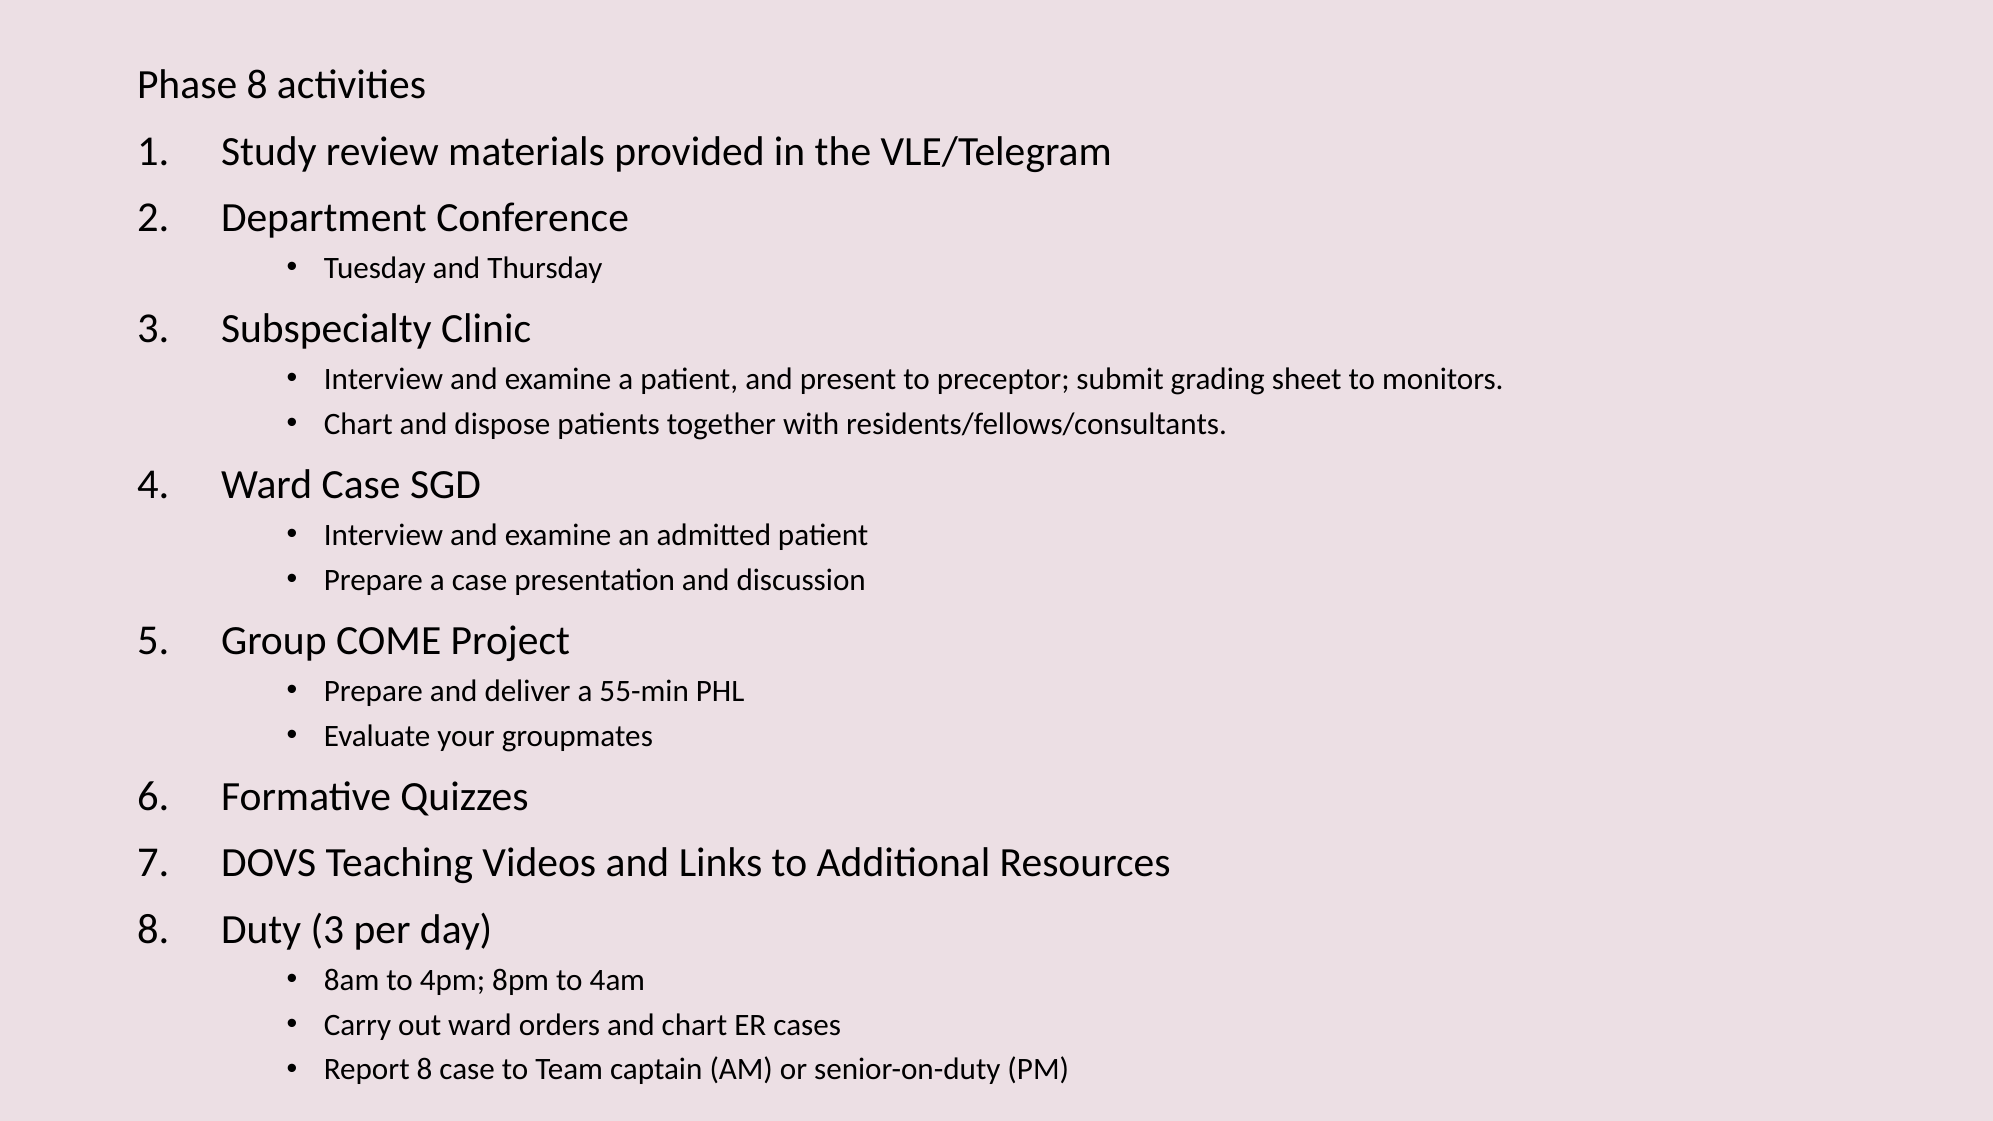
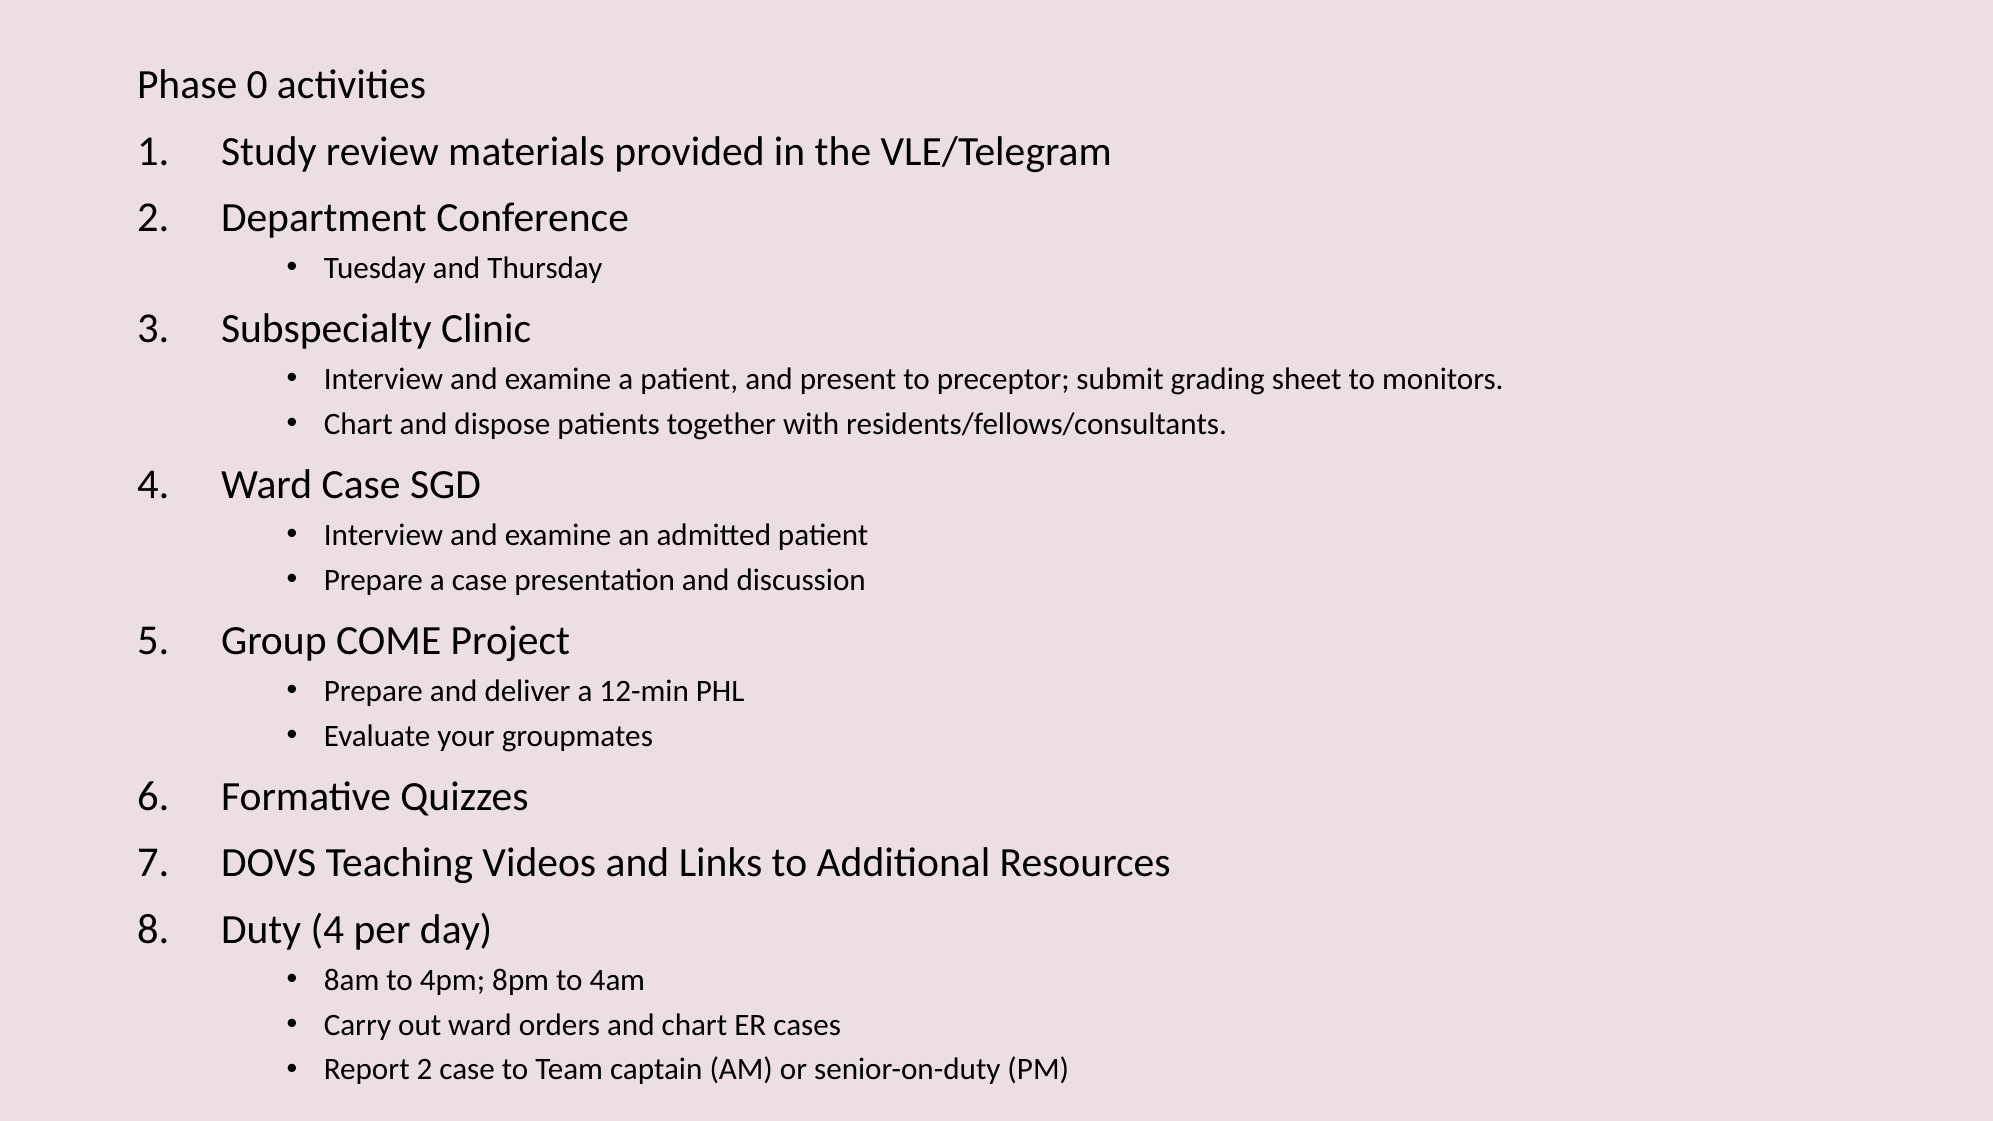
Phase 8: 8 -> 0
55-min: 55-min -> 12-min
Duty 3: 3 -> 4
Report 8: 8 -> 2
